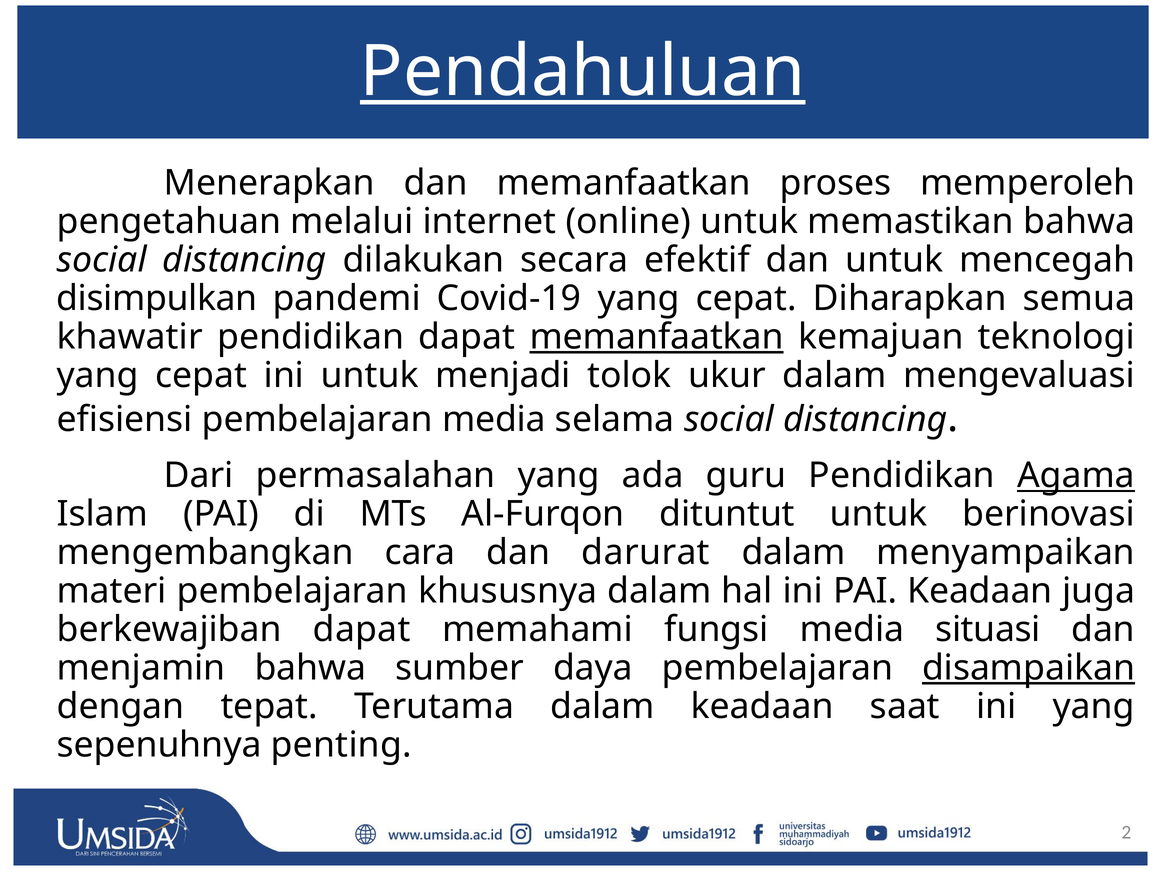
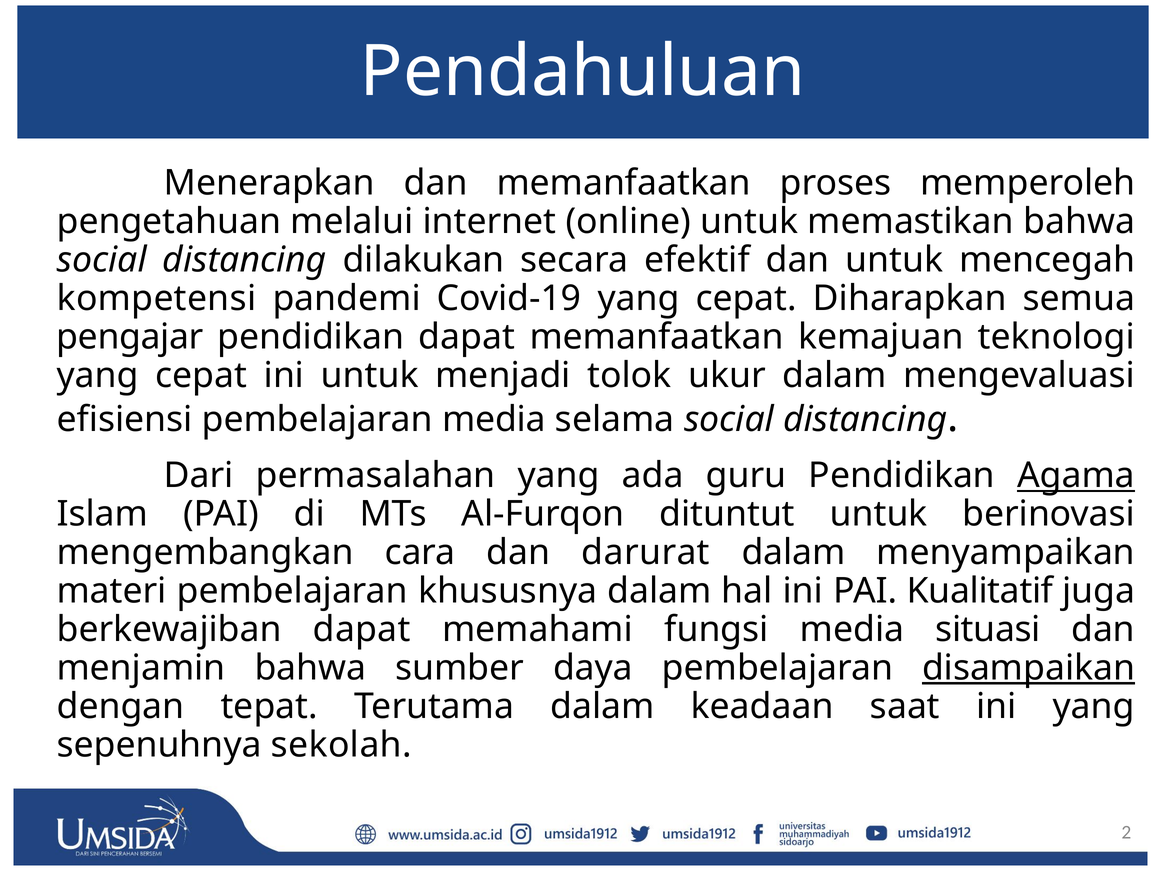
Pendahuluan underline: present -> none
disimpulkan: disimpulkan -> kompetensi
khawatir: khawatir -> pengajar
memanfaatkan at (657, 337) underline: present -> none
PAI Keadaan: Keadaan -> Kualitatif
penting: penting -> sekolah
